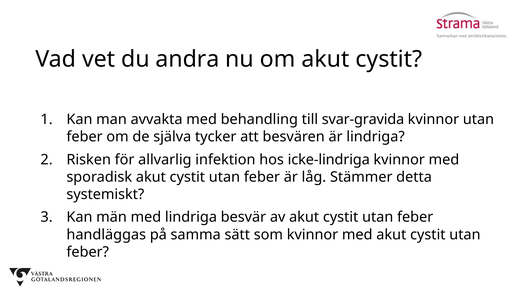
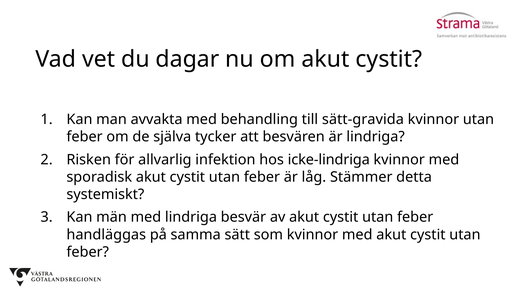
andra: andra -> dagar
svar-gravida: svar-gravida -> sätt-gravida
